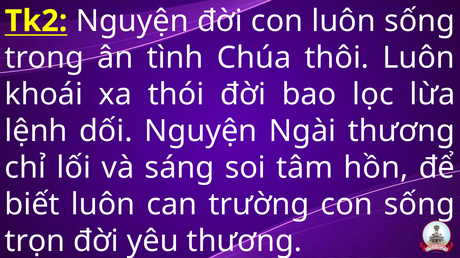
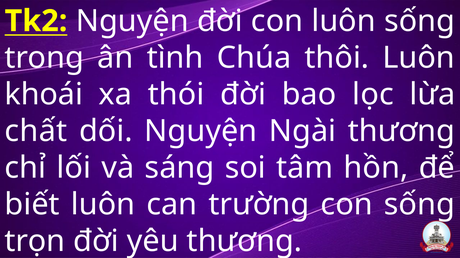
lệnh: lệnh -> chất
